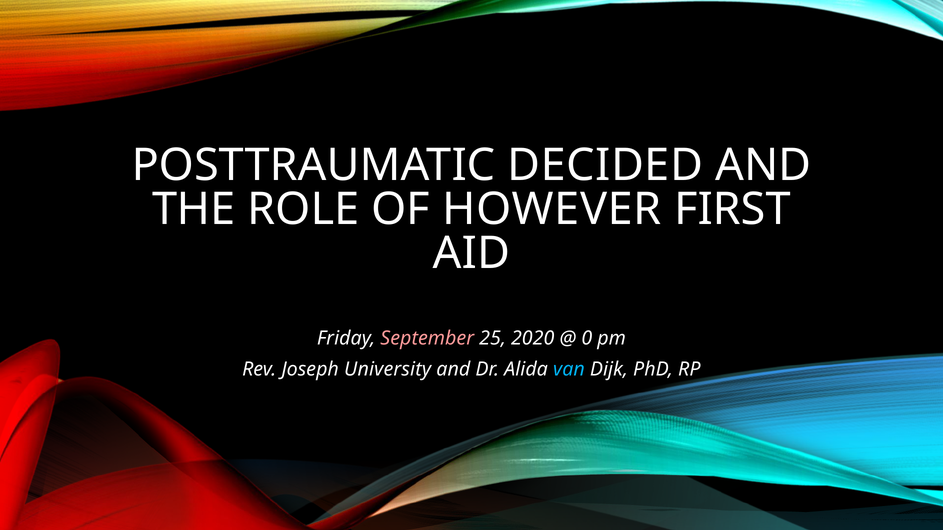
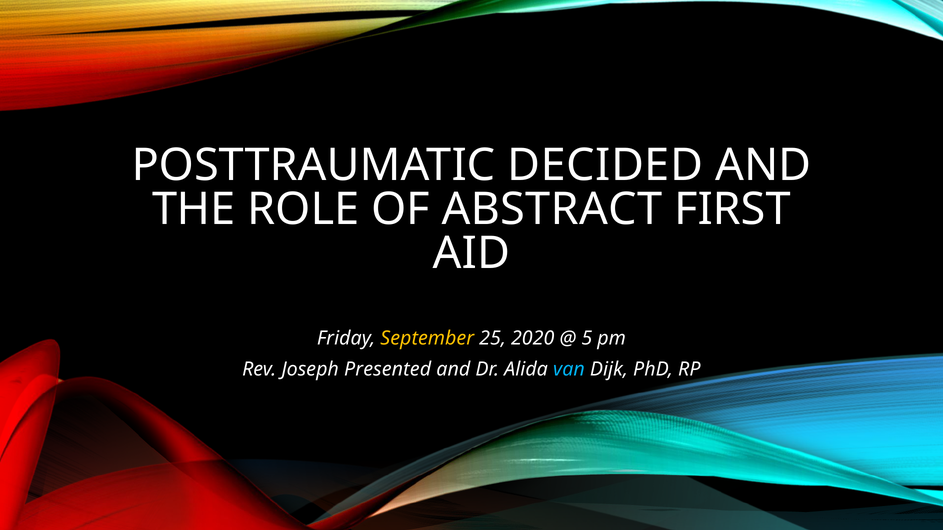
HOWEVER: HOWEVER -> ABSTRACT
September colour: pink -> yellow
0: 0 -> 5
University: University -> Presented
